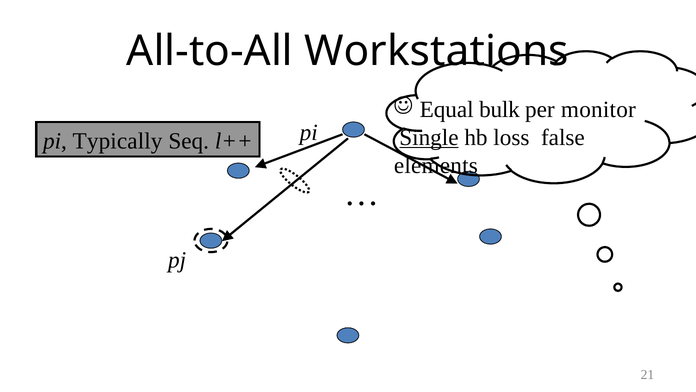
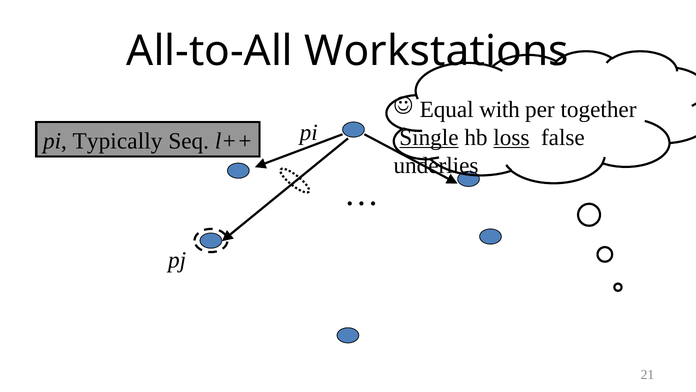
bulk: bulk -> with
monitor: monitor -> together
loss underline: none -> present
elements: elements -> underlies
